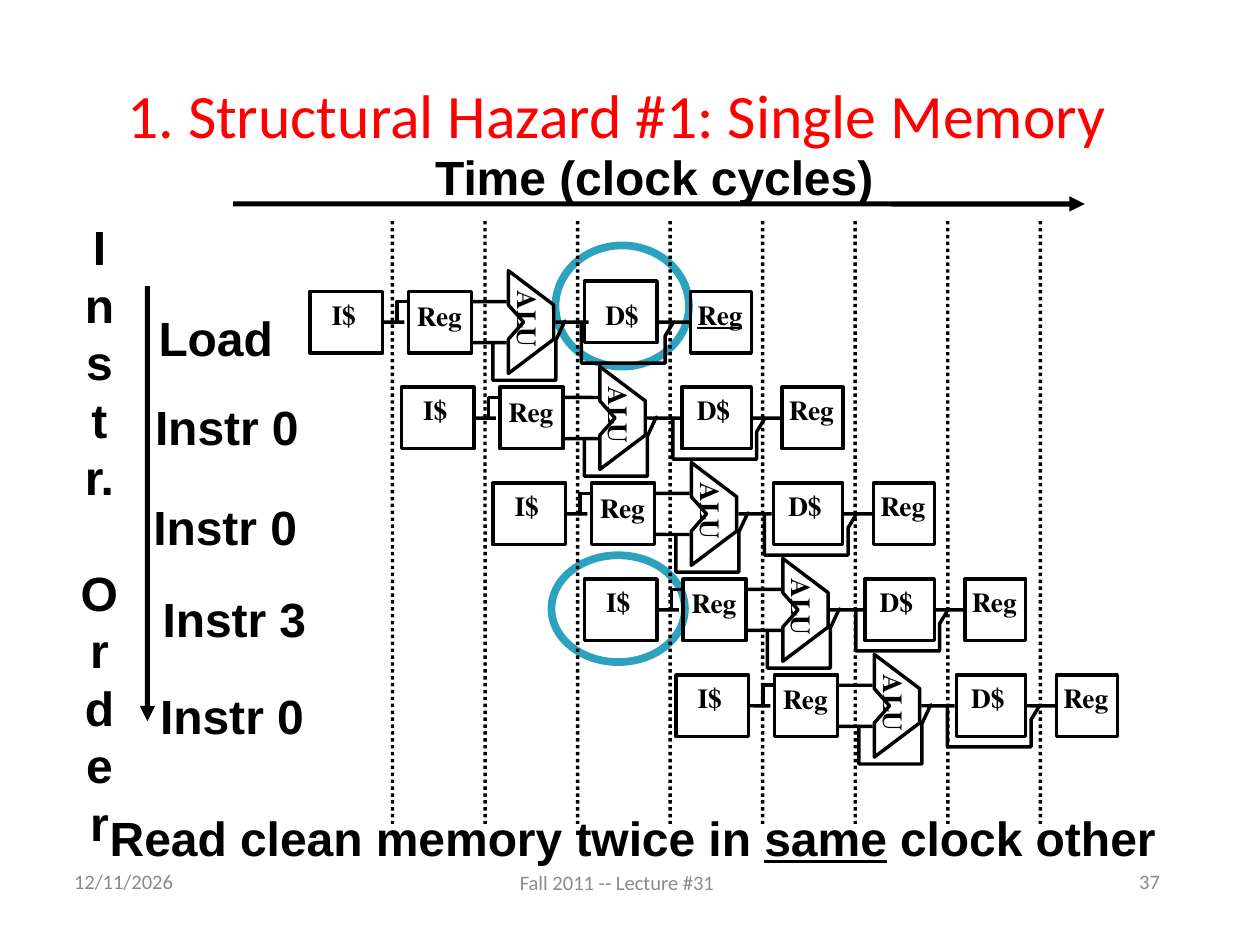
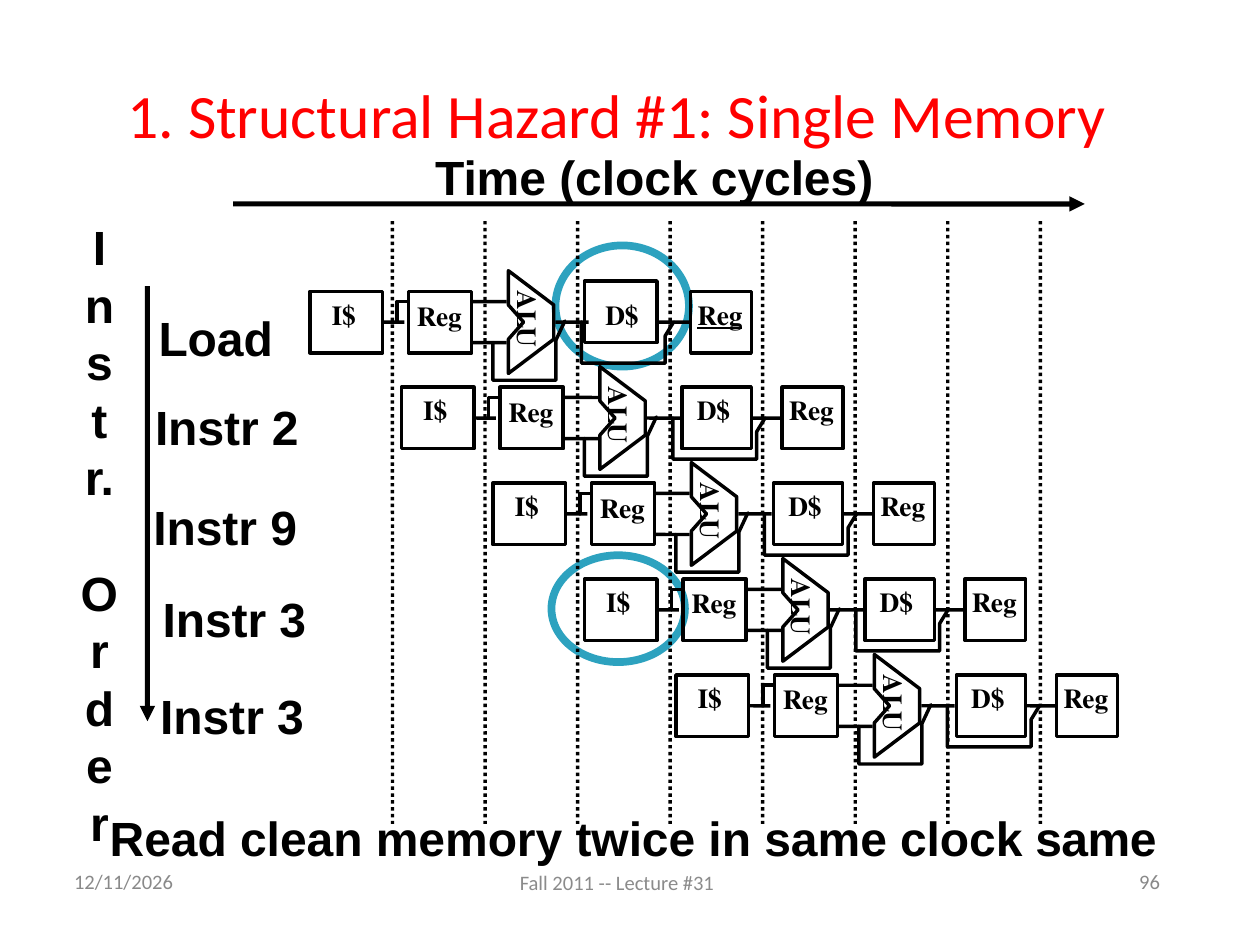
0 at (285, 430): 0 -> 2
0 at (284, 530): 0 -> 9
0 at (290, 719): 0 -> 3
same at (826, 841) underline: present -> none
clock other: other -> same
37: 37 -> 96
